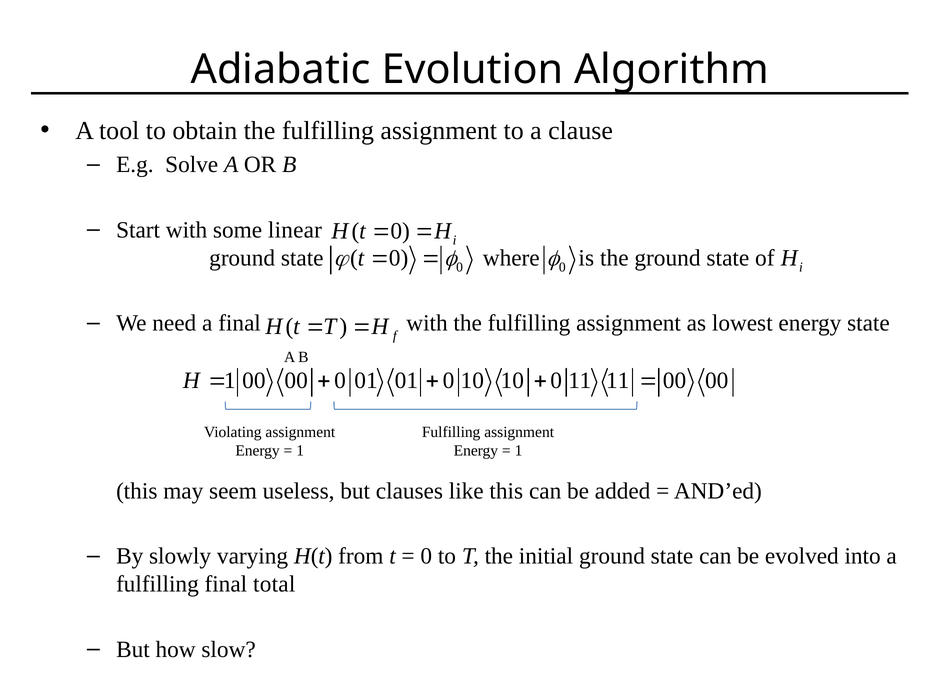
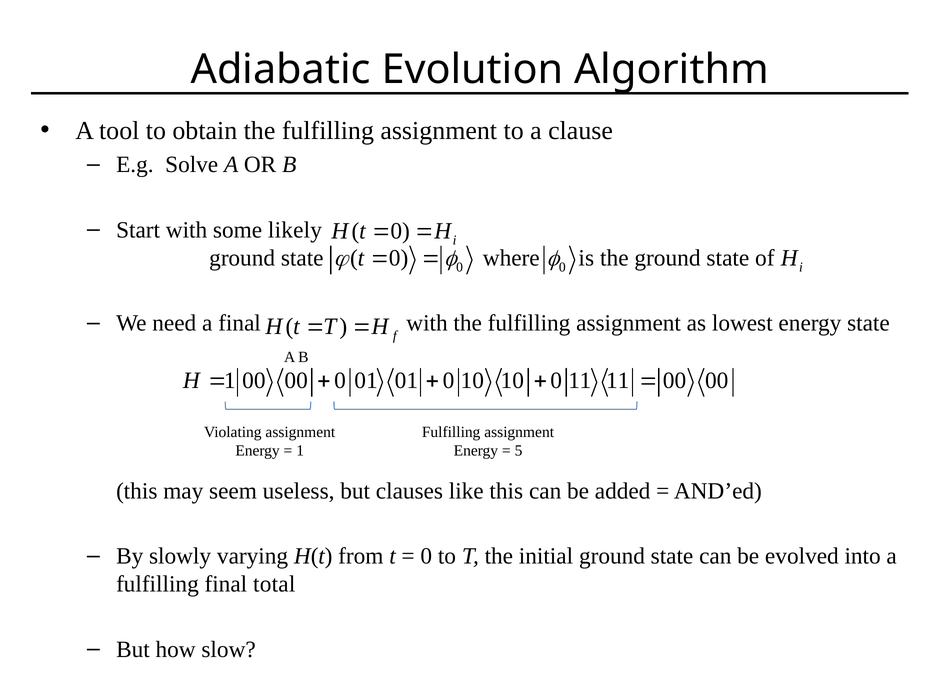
linear: linear -> likely
1 at (519, 451): 1 -> 5
